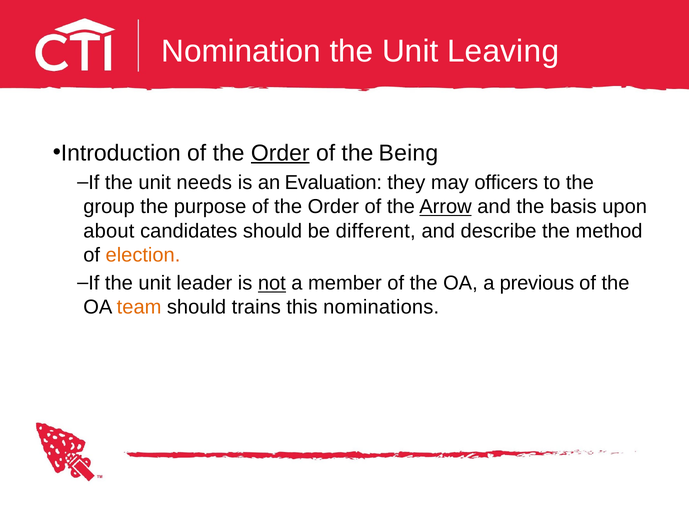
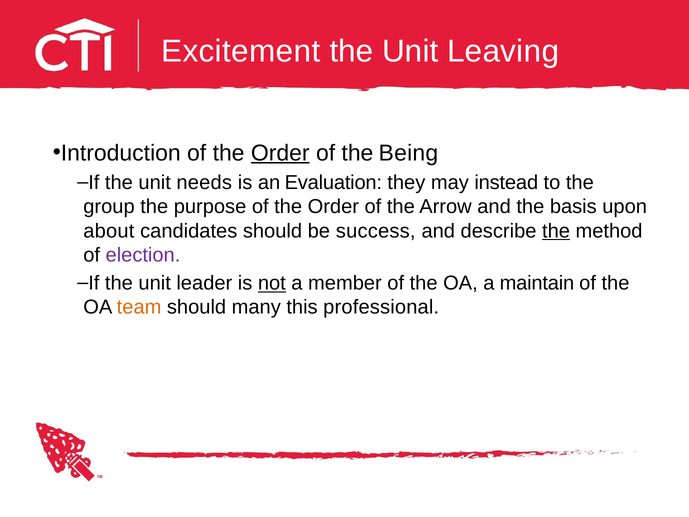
Nomination: Nomination -> Excitement
officers: officers -> instead
Arrow underline: present -> none
different: different -> success
the at (556, 231) underline: none -> present
election colour: orange -> purple
previous: previous -> maintain
trains: trains -> many
nominations: nominations -> professional
